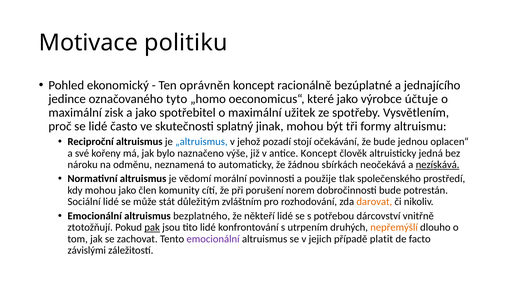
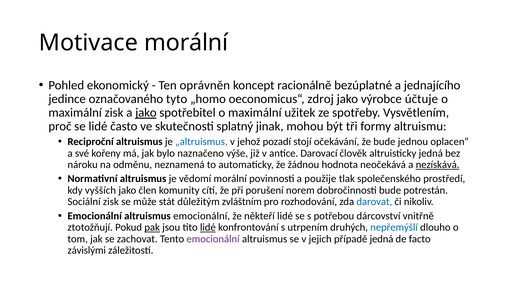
Motivace politiku: politiku -> morální
které: které -> zdroj
jako at (146, 113) underline: none -> present
antice Koncept: Koncept -> Darovací
sbírkách: sbírkách -> hodnota
kdy mohou: mohou -> vyšších
Sociální lidé: lidé -> zisk
darovat colour: orange -> blue
altruismus bezplatného: bezplatného -> emocionální
lidé at (208, 227) underline: none -> present
nepřemýšlí colour: orange -> blue
případě platit: platit -> jedná
